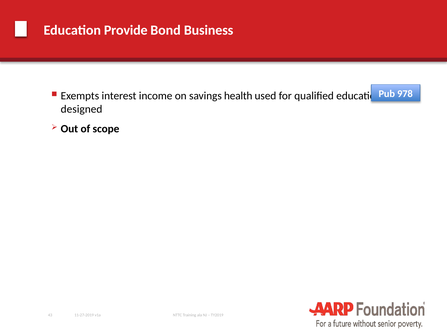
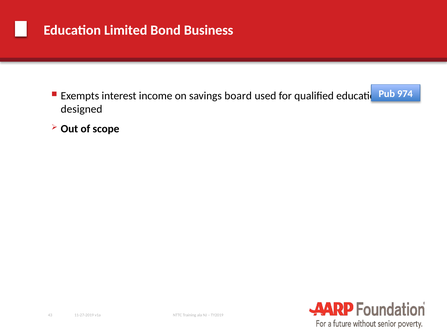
Provide: Provide -> Limited
978: 978 -> 974
health: health -> board
